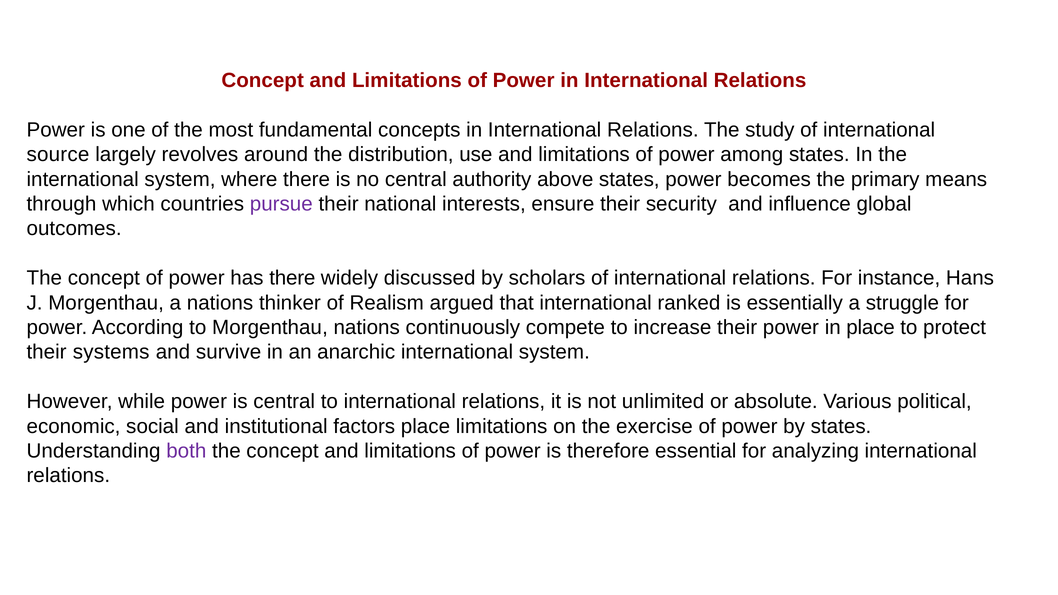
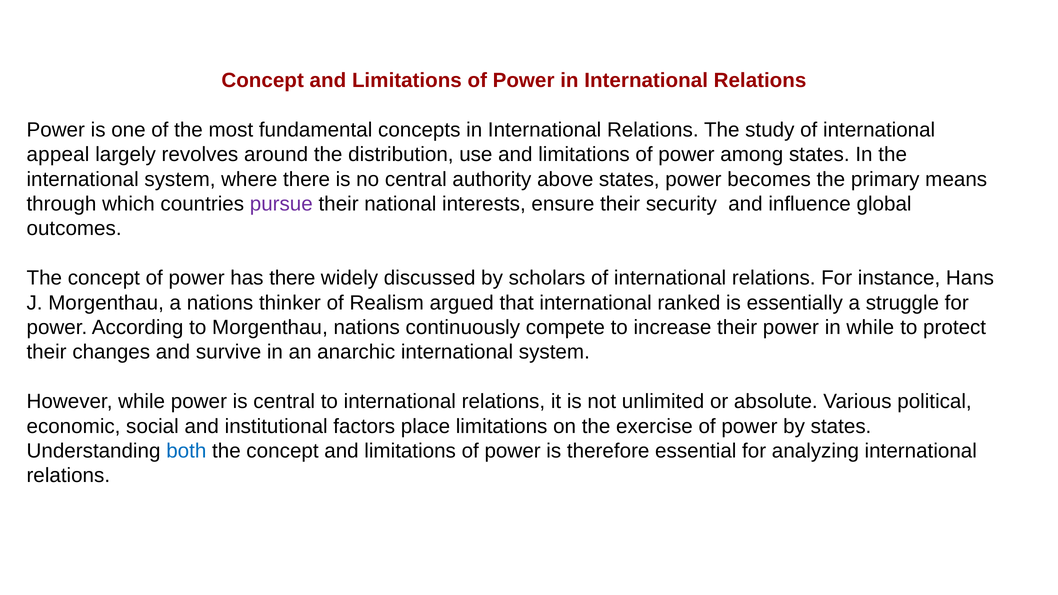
source: source -> appeal
in place: place -> while
systems: systems -> changes
both colour: purple -> blue
